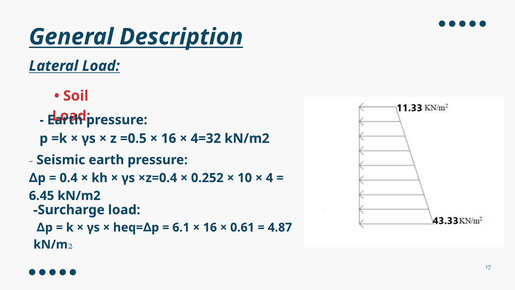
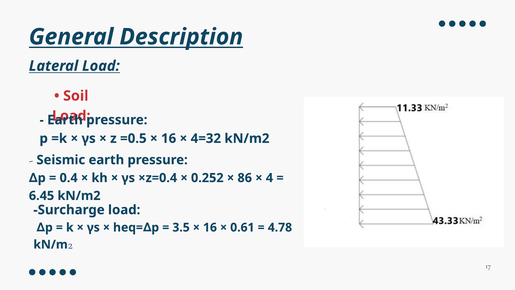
10: 10 -> 86
6.1: 6.1 -> 3.5
4.87: 4.87 -> 4.78
